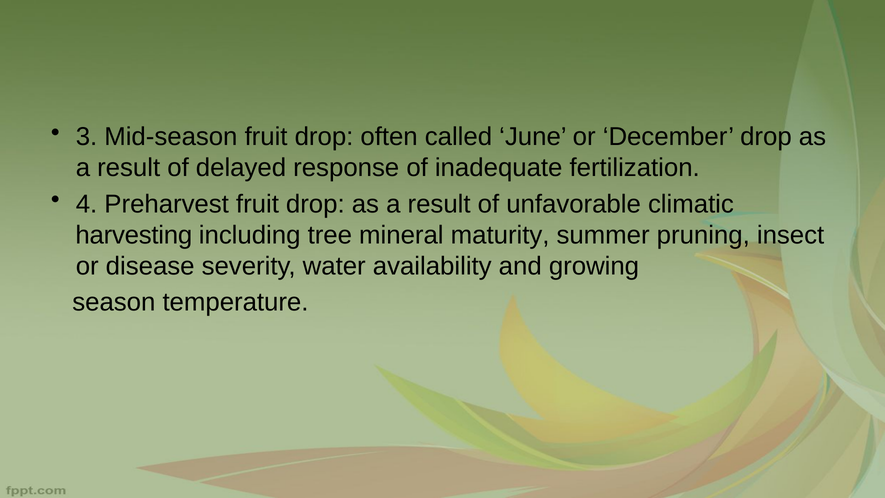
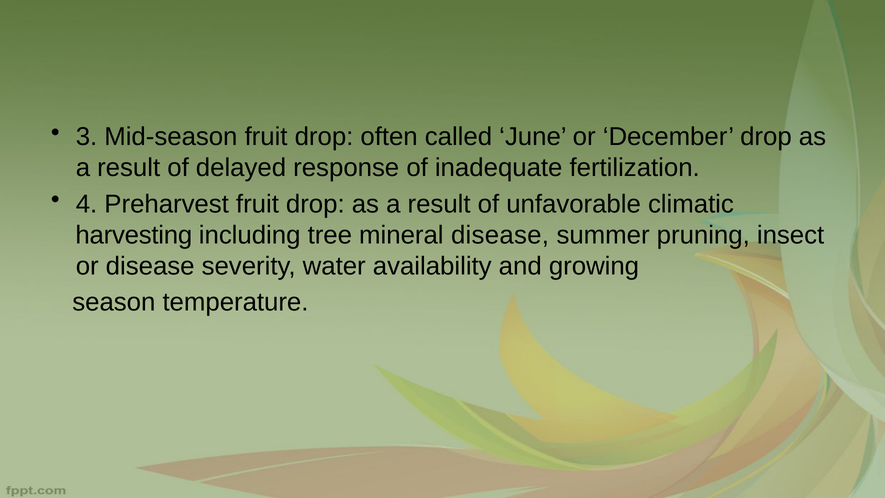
mineral maturity: maturity -> disease
